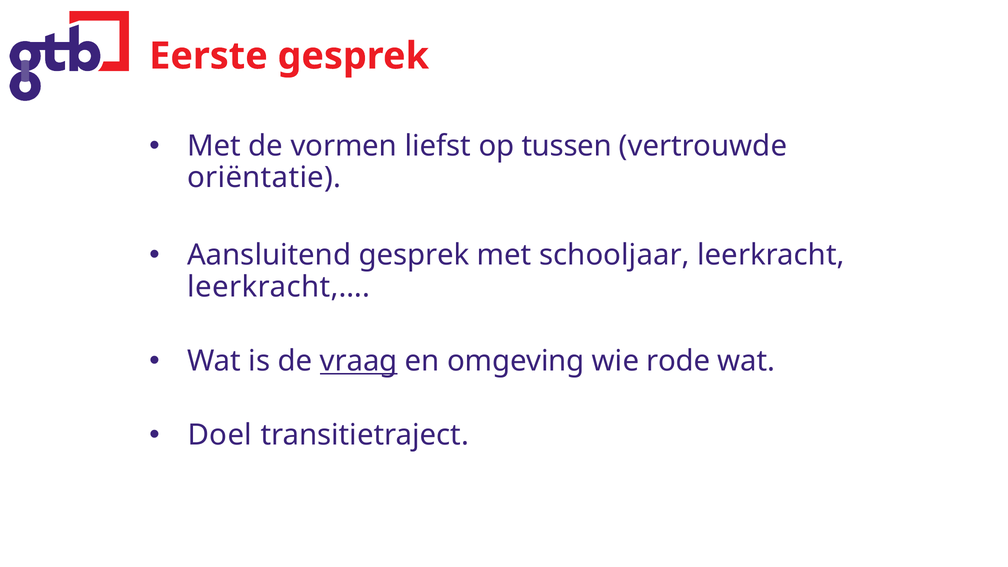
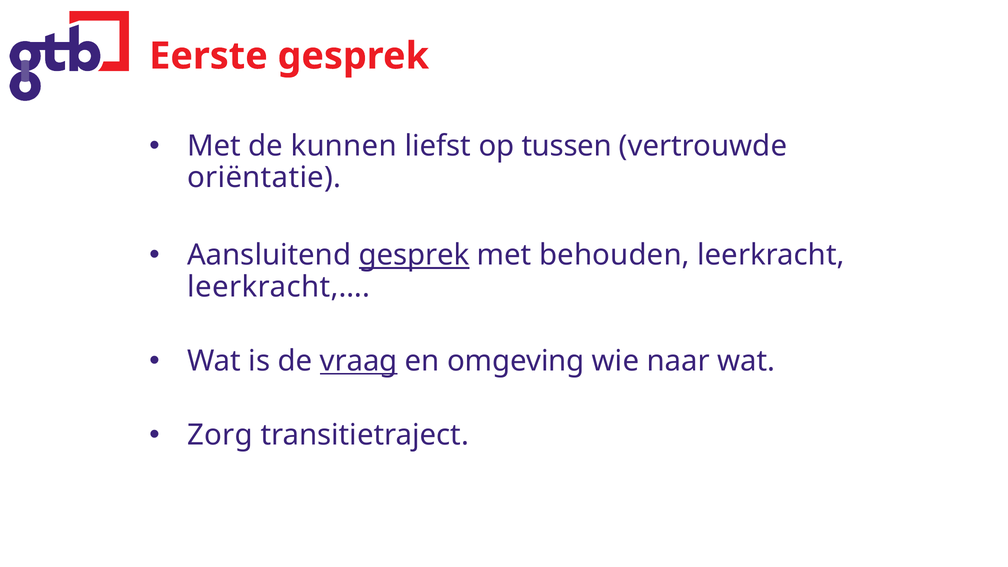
vormen: vormen -> kunnen
gesprek at (414, 255) underline: none -> present
schooljaar: schooljaar -> behouden
rode: rode -> naar
Doel: Doel -> Zorg
